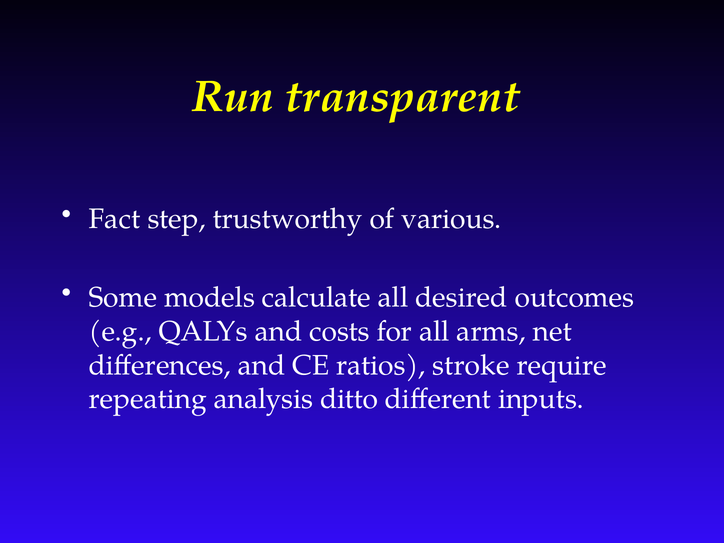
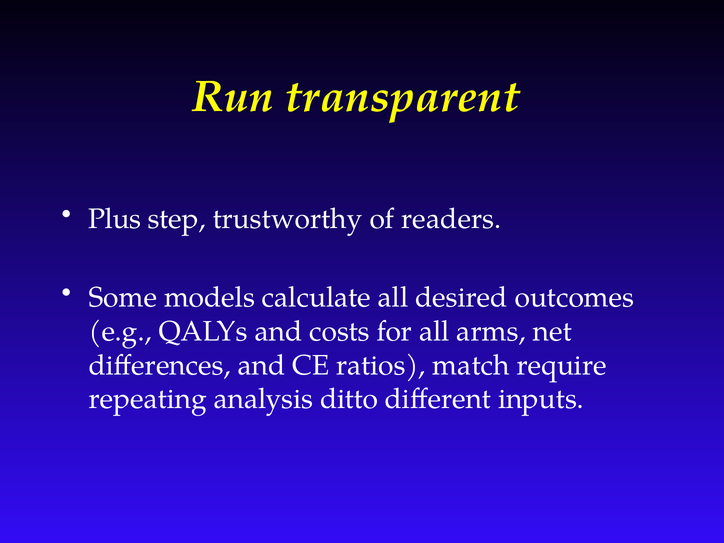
Fact: Fact -> Plus
various: various -> readers
stroke: stroke -> match
